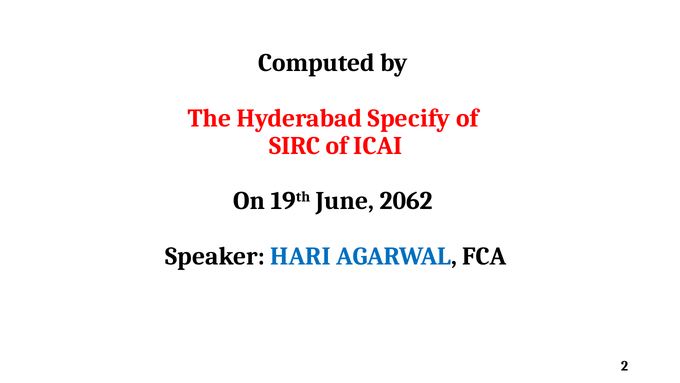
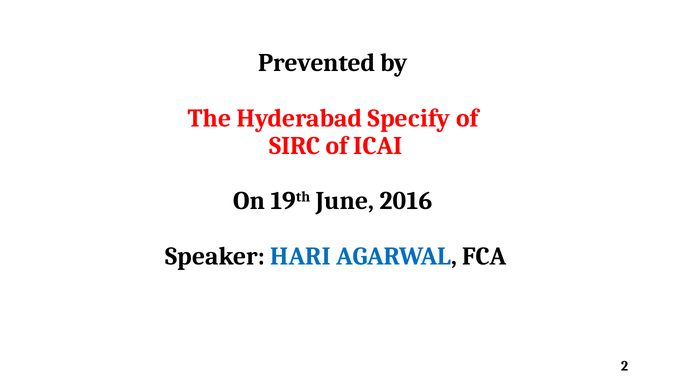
Computed: Computed -> Prevented
2062: 2062 -> 2016
